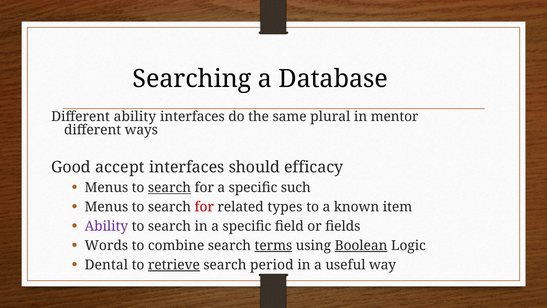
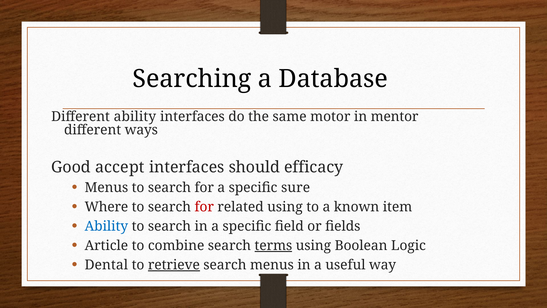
plural: plural -> motor
search at (169, 188) underline: present -> none
such: such -> sure
Menus at (106, 207): Menus -> Where
related types: types -> using
Ability at (106, 226) colour: purple -> blue
Words: Words -> Article
Boolean underline: present -> none
search period: period -> menus
